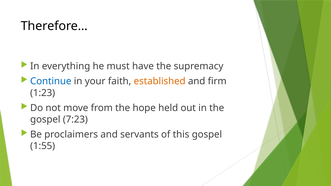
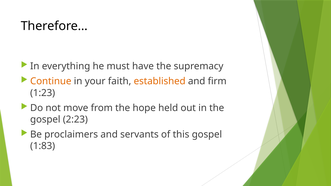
Continue colour: blue -> orange
7:23: 7:23 -> 2:23
1:55: 1:55 -> 1:83
